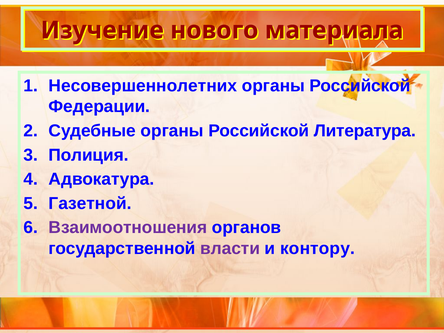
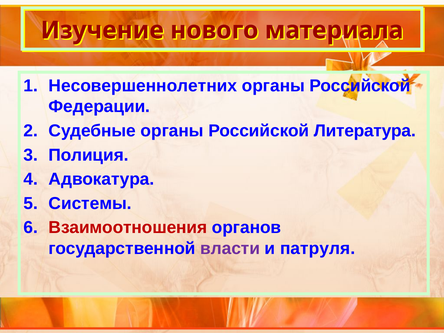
Газетной: Газетной -> Системы
Взаимоотношения colour: purple -> red
контору: контору -> патруля
